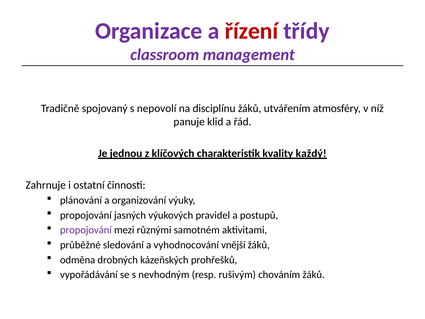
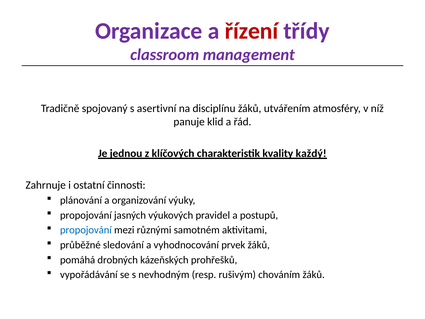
nepovolí: nepovolí -> asertivní
propojování at (86, 230) colour: purple -> blue
vnější: vnější -> prvek
odměna: odměna -> pomáhá
